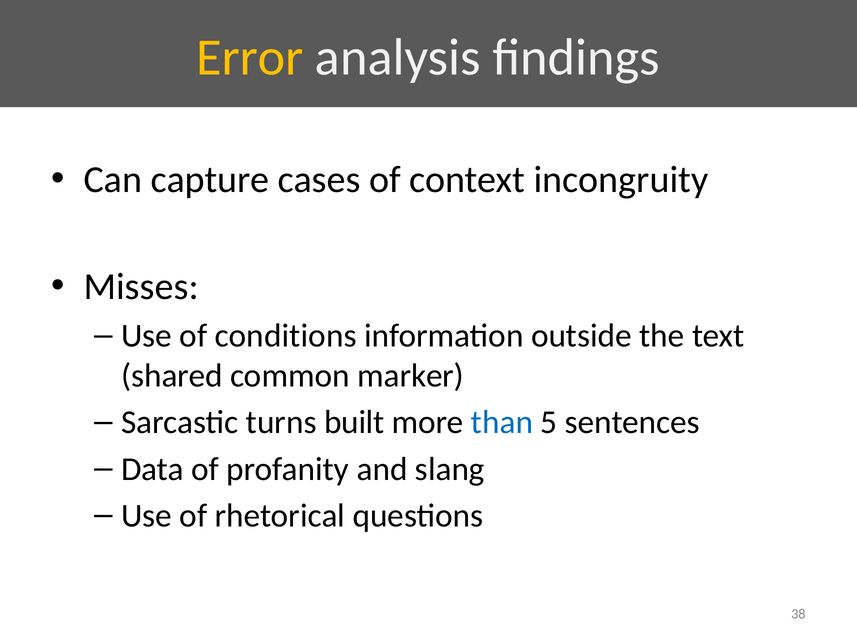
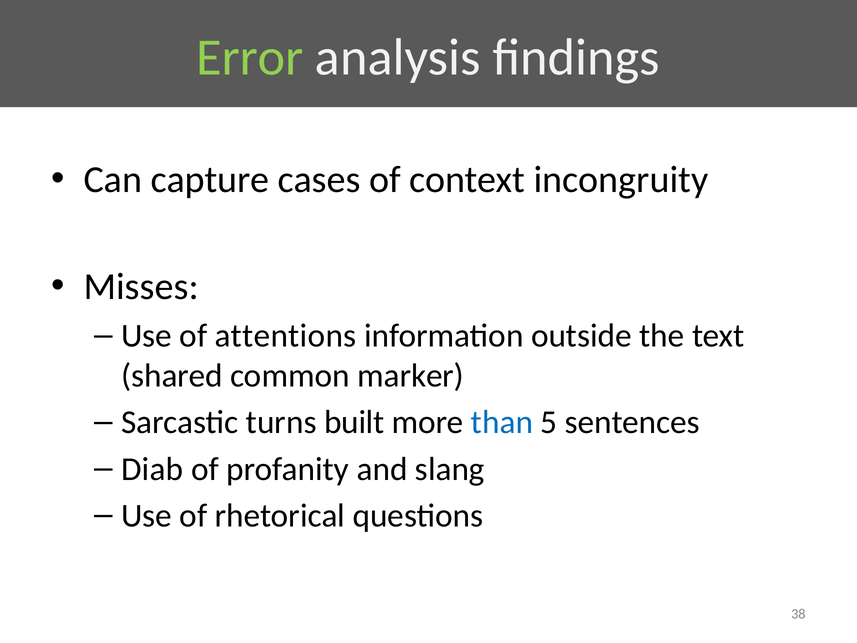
Error colour: yellow -> light green
conditions: conditions -> attentions
Data: Data -> Diab
